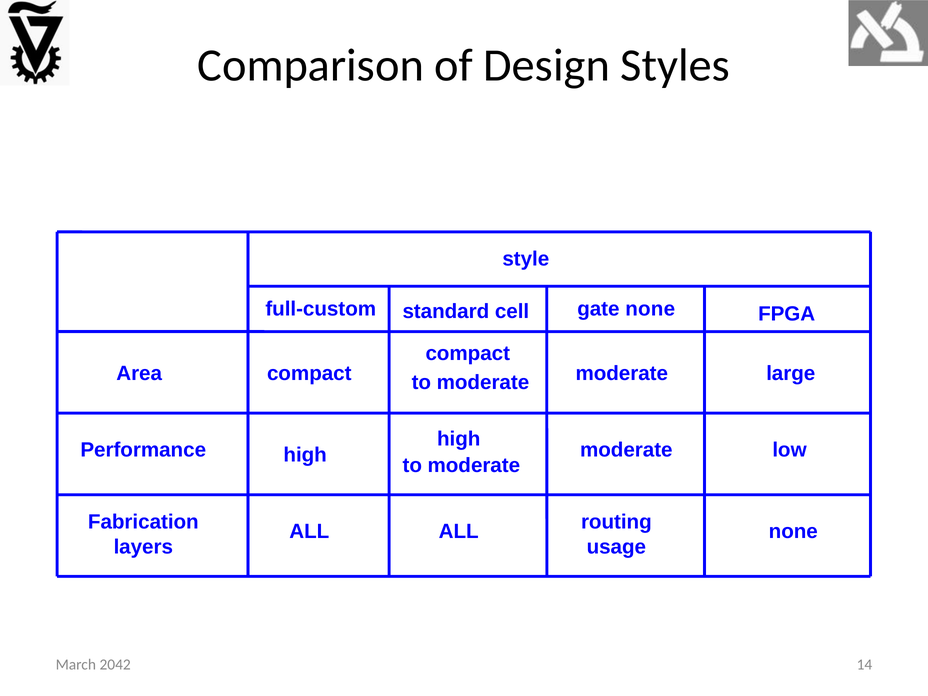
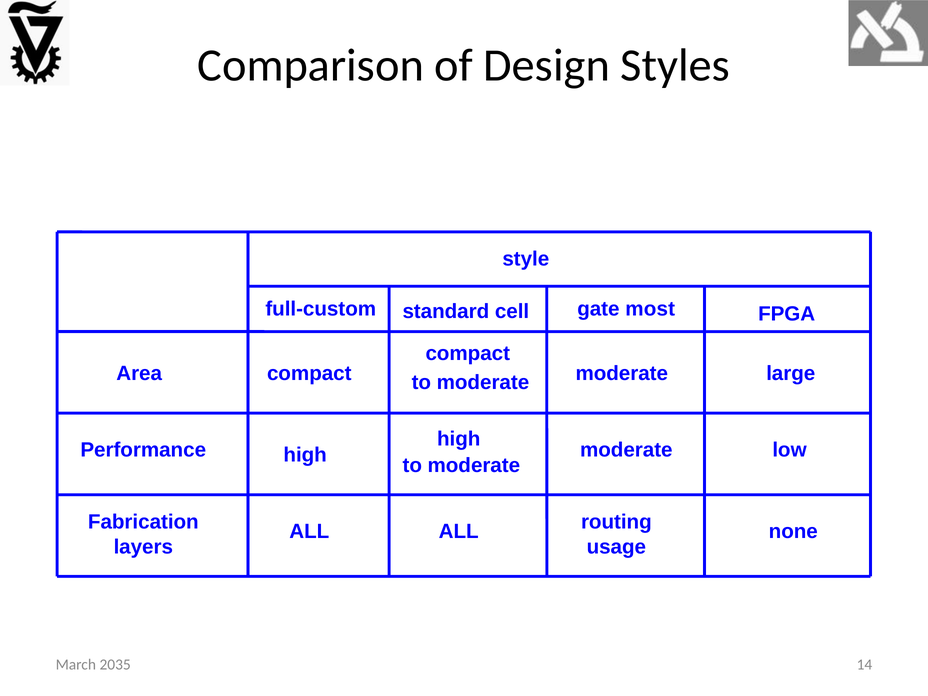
gate none: none -> most
2042: 2042 -> 2035
